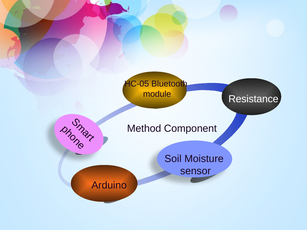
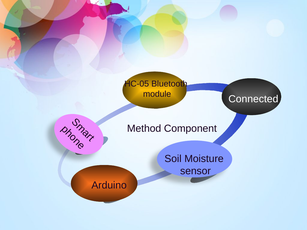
Resistance: Resistance -> Connected
